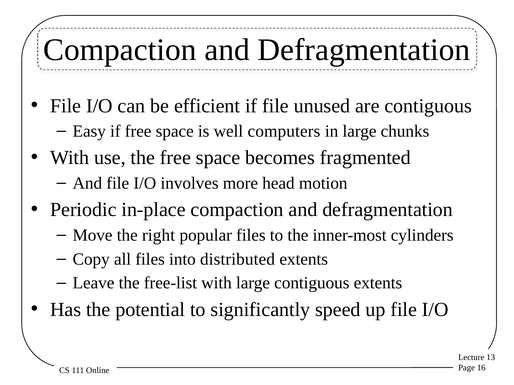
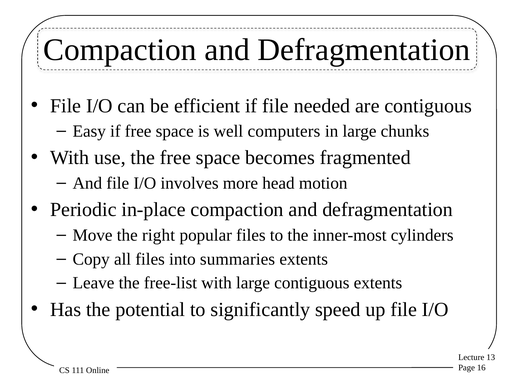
unused: unused -> needed
distributed: distributed -> summaries
